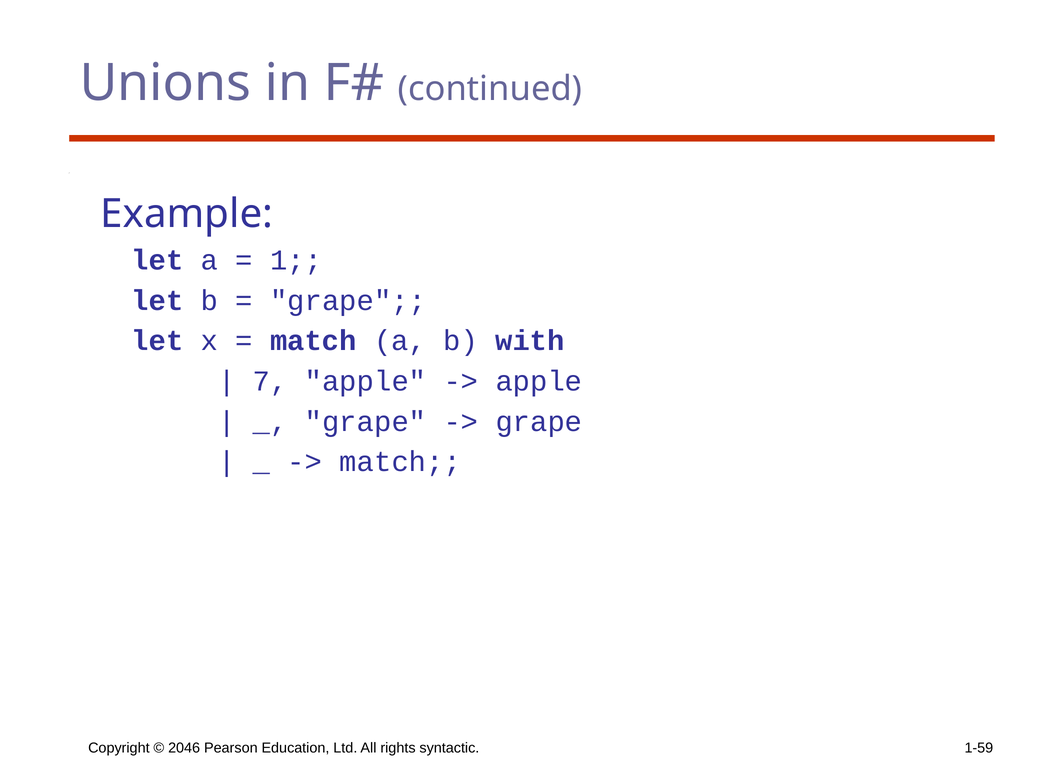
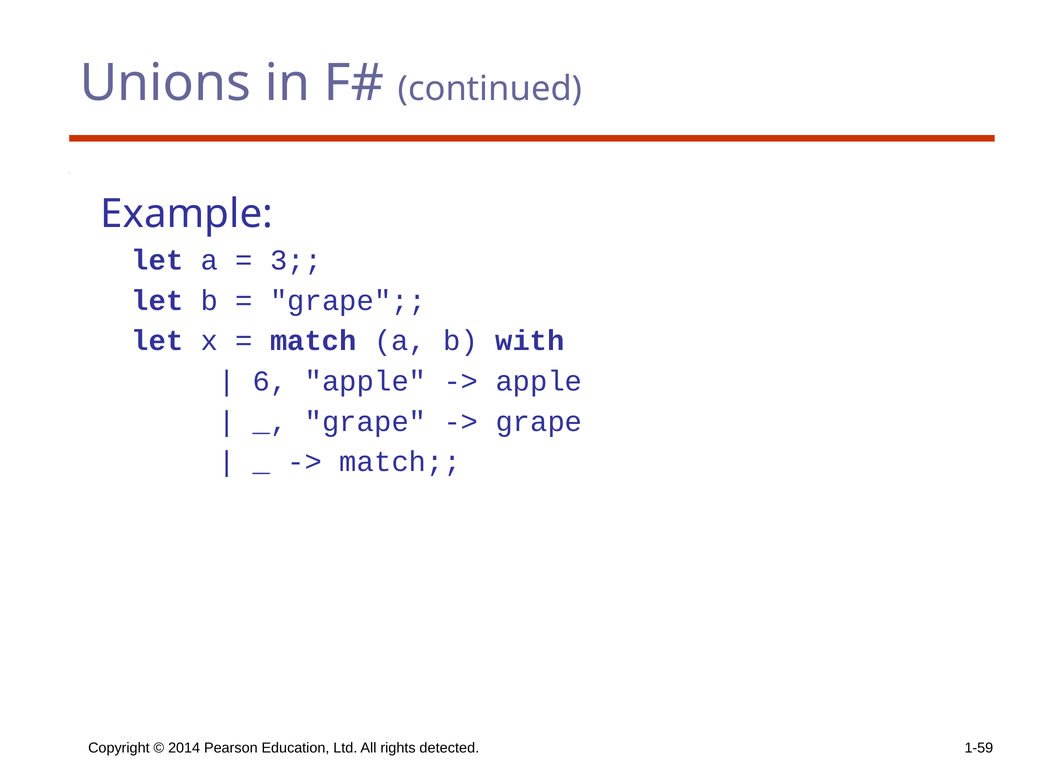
1: 1 -> 3
7: 7 -> 6
2046: 2046 -> 2014
syntactic: syntactic -> detected
